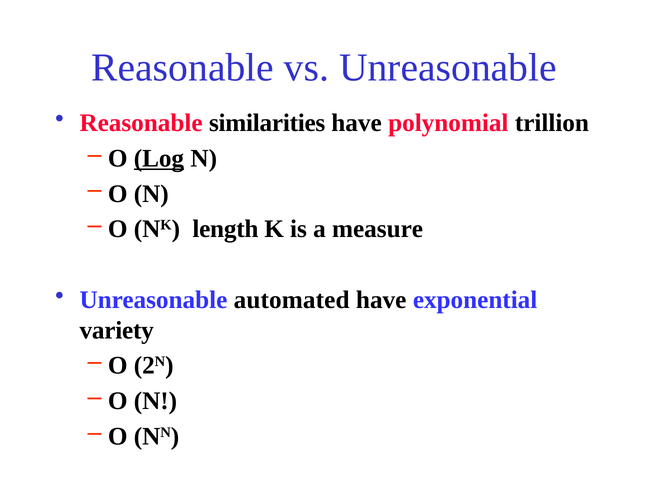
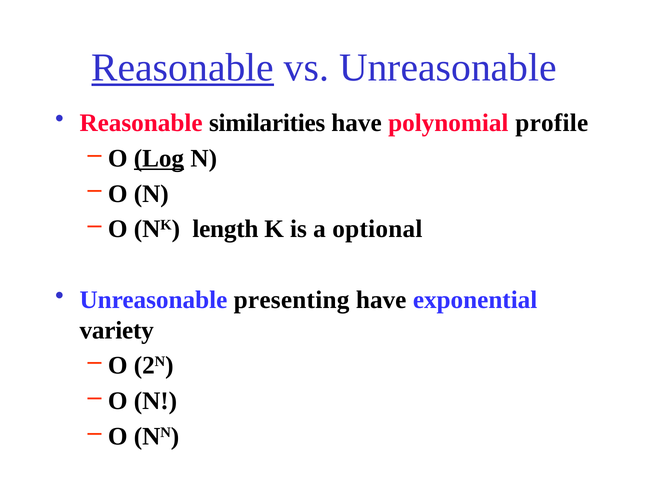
Reasonable at (183, 68) underline: none -> present
trillion: trillion -> profile
measure: measure -> optional
automated: automated -> presenting
